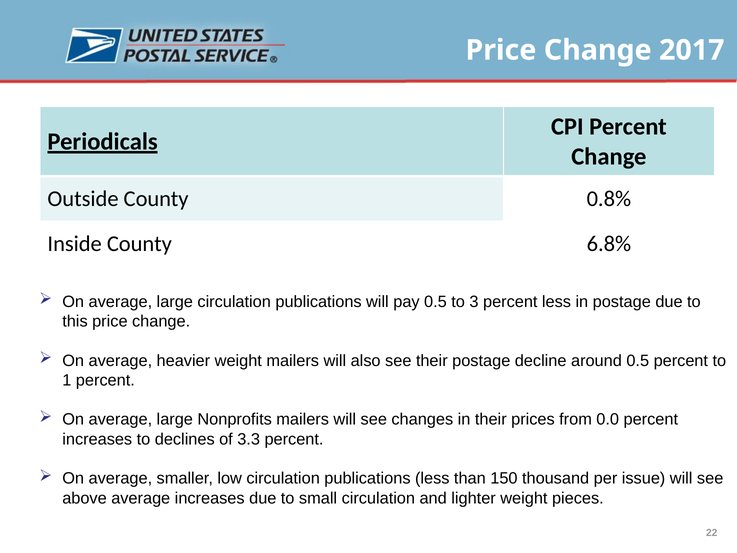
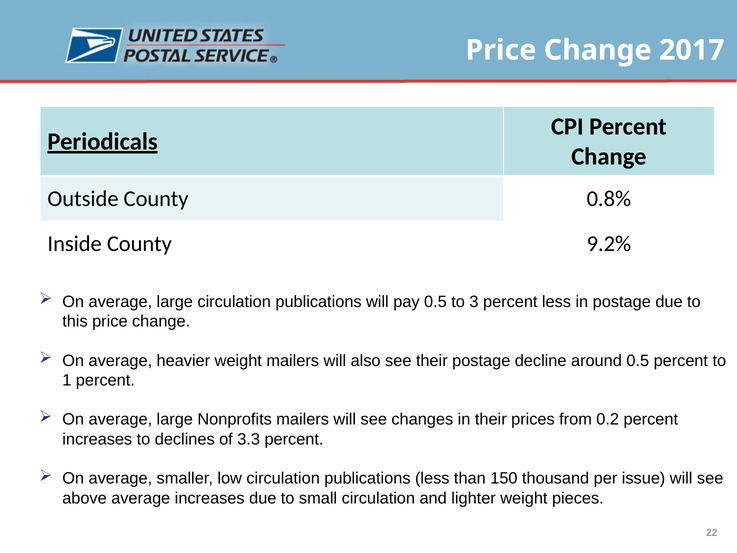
6.8%: 6.8% -> 9.2%
0.0: 0.0 -> 0.2
